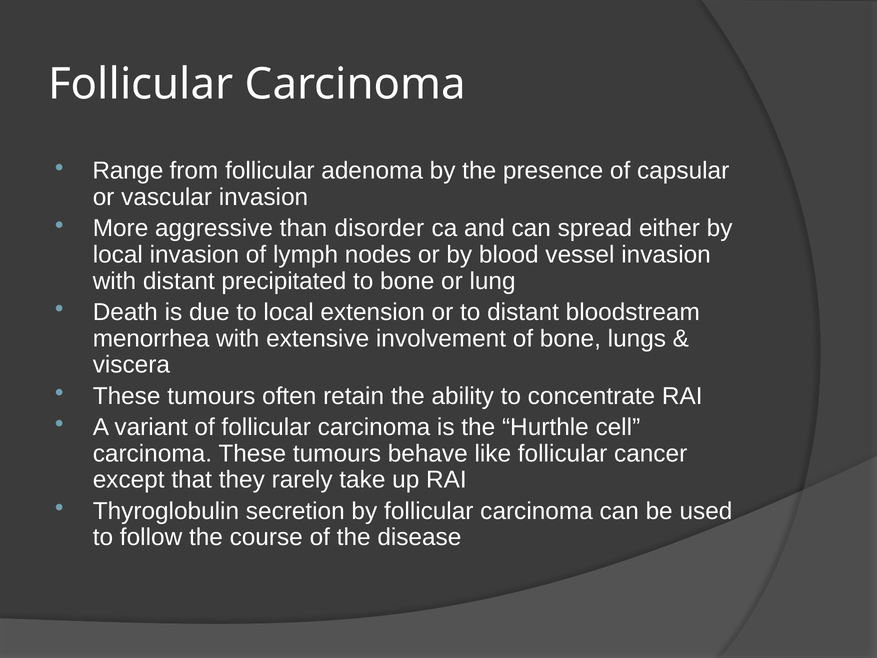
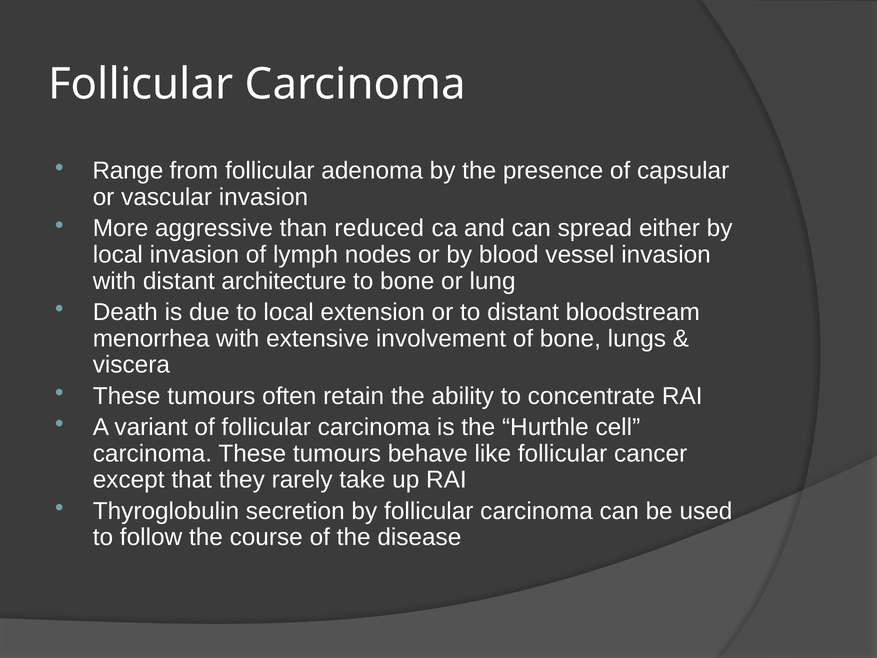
disorder: disorder -> reduced
precipitated: precipitated -> architecture
